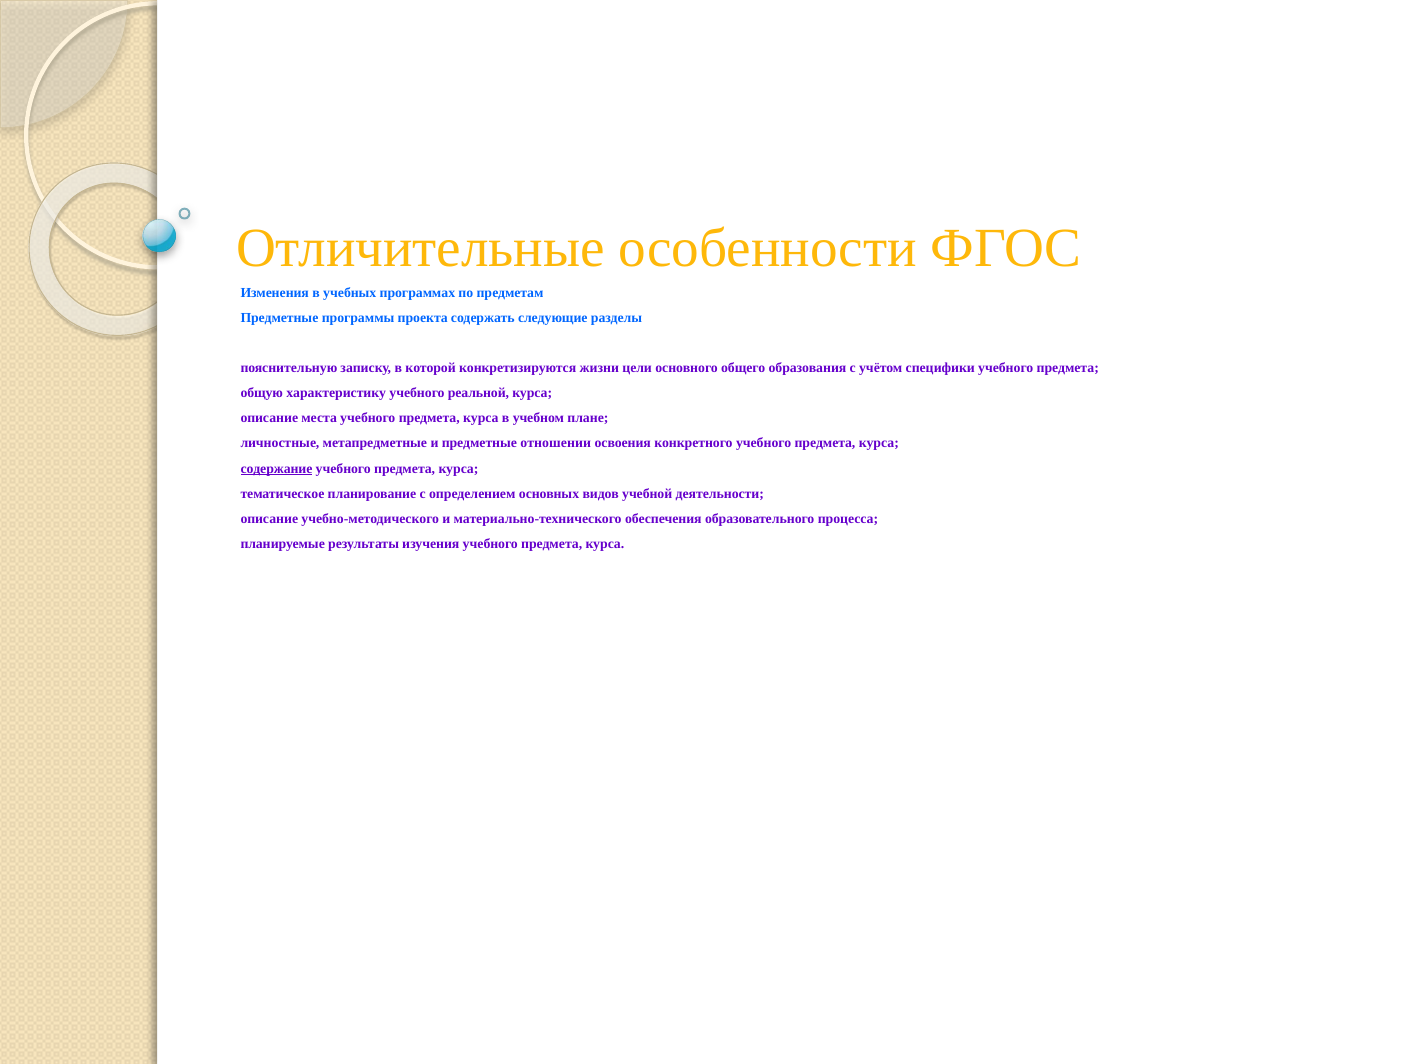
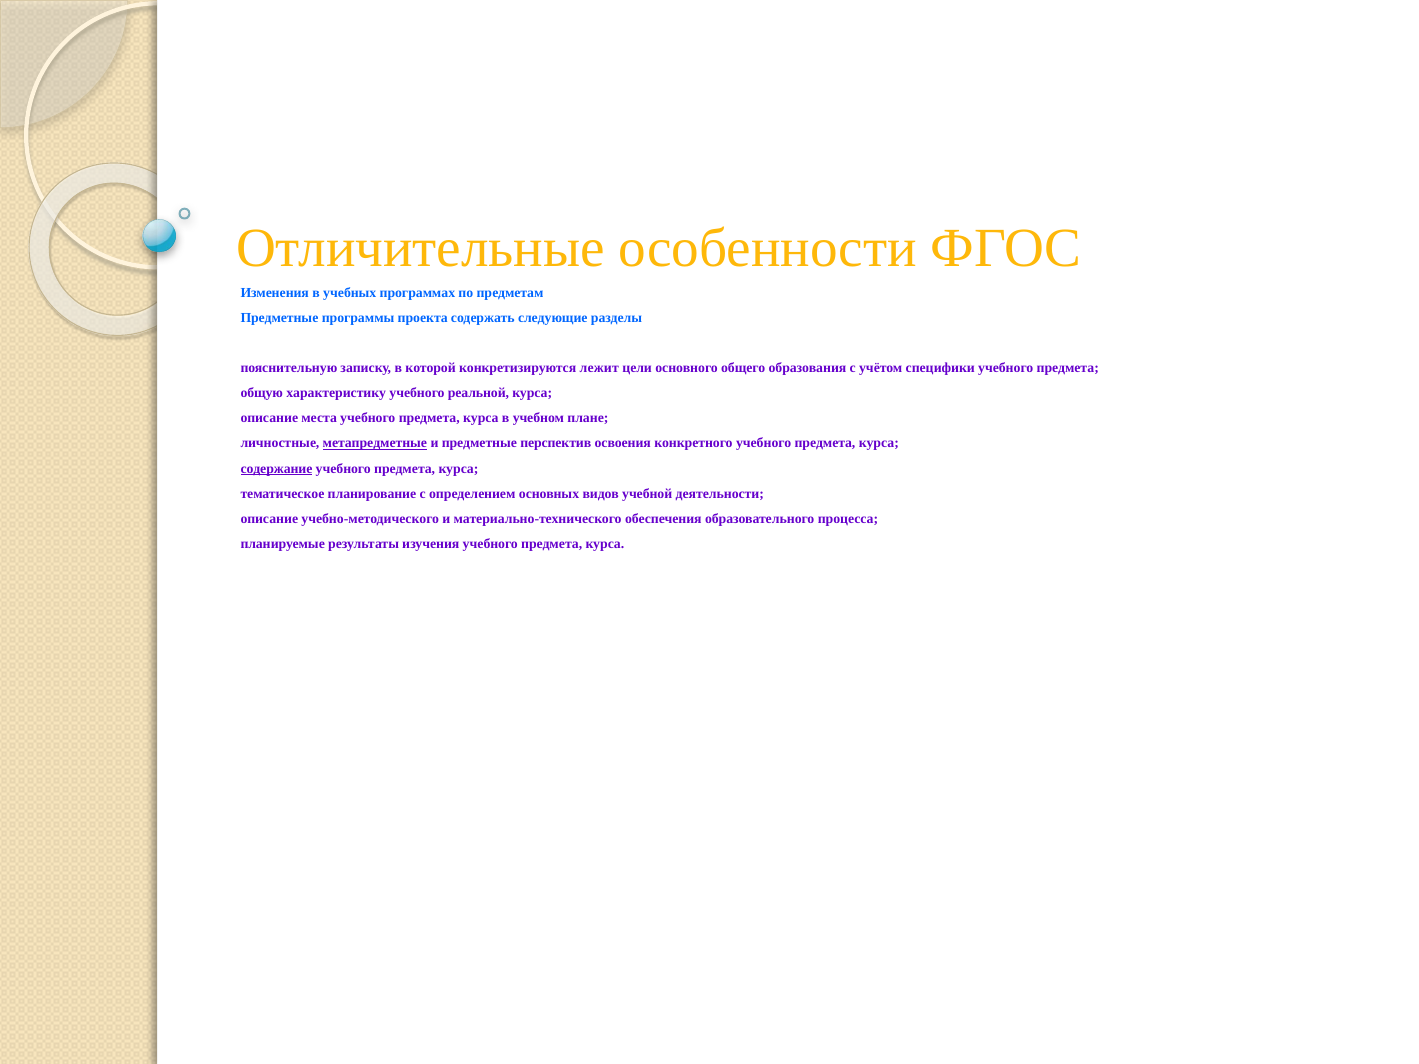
жизни: жизни -> лежит
метапредметные underline: none -> present
отношении: отношении -> перспектив
